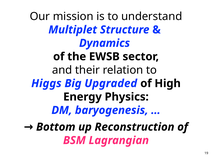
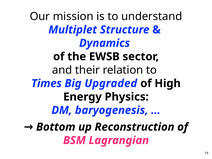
Higgs: Higgs -> Times
